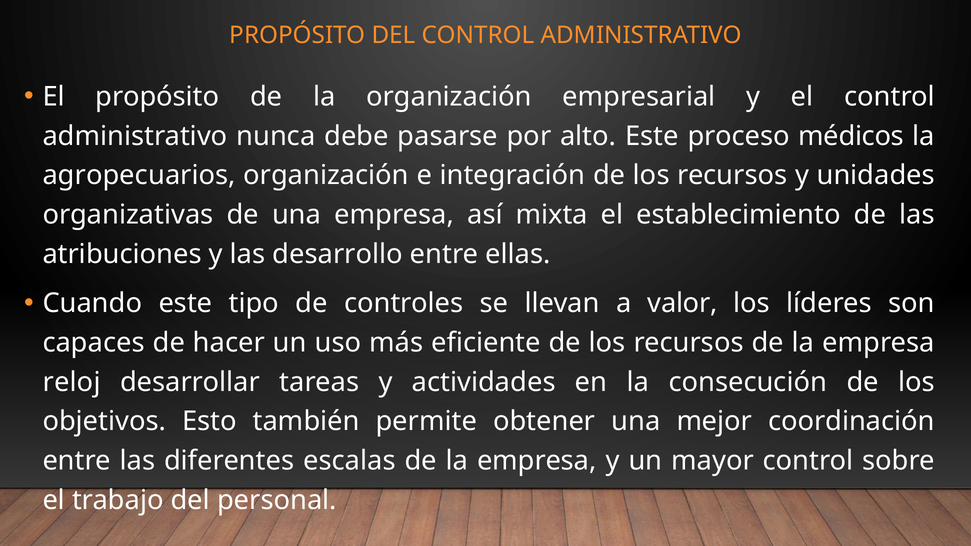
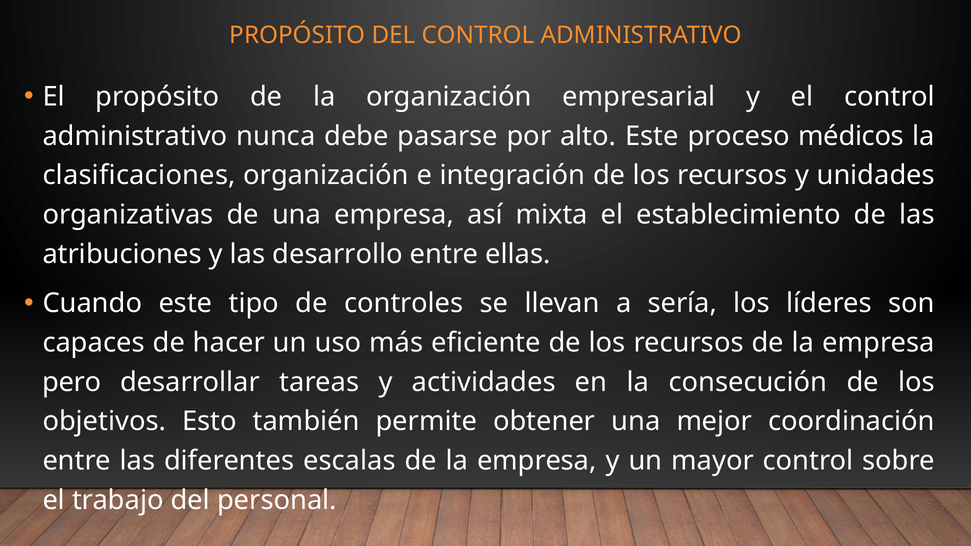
agropecuarios: agropecuarios -> clasificaciones
valor: valor -> sería
reloj: reloj -> pero
